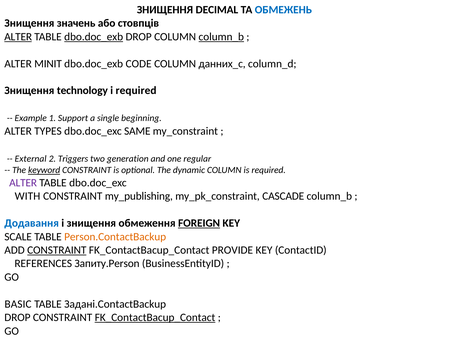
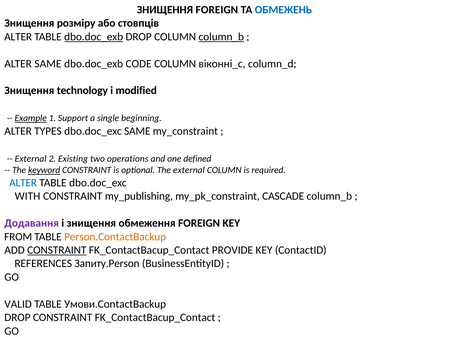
ЗНИЩЕННЯ DECIMAL: DECIMAL -> FOREIGN
значень: значень -> розміру
ALTER at (18, 37) underline: present -> none
ALTER MINIT: MINIT -> SAME
данних_c: данних_c -> віконні_c
і required: required -> modified
Example underline: none -> present
Triggers: Triggers -> Existing
generation: generation -> operations
regular: regular -> defined
The dynamic: dynamic -> external
ALTER at (23, 183) colour: purple -> blue
Додавання colour: blue -> purple
FOREIGN at (199, 223) underline: present -> none
SCALE: SCALE -> FROM
BASIC: BASIC -> VALID
Задані.ContactBackup: Задані.ContactBackup -> Умови.ContactBackup
FK_ContactBacup_Contact at (155, 317) underline: present -> none
